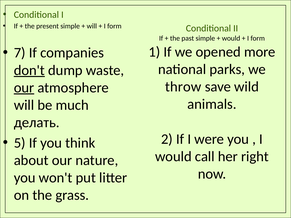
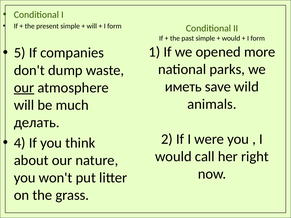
7: 7 -> 5
don't underline: present -> none
throw: throw -> иметь
5: 5 -> 4
